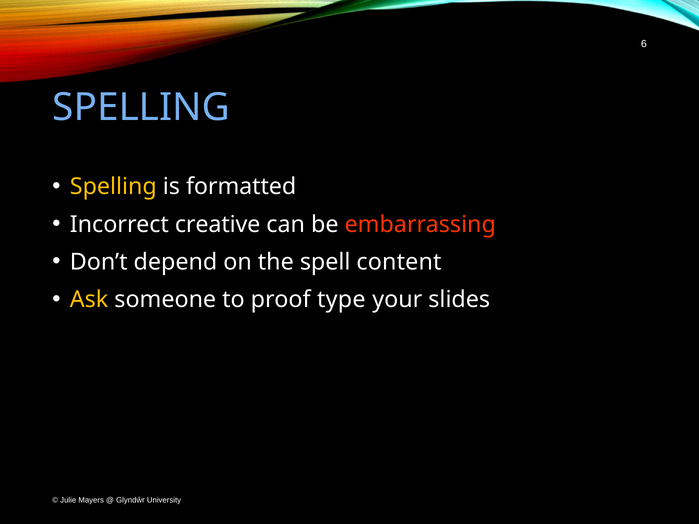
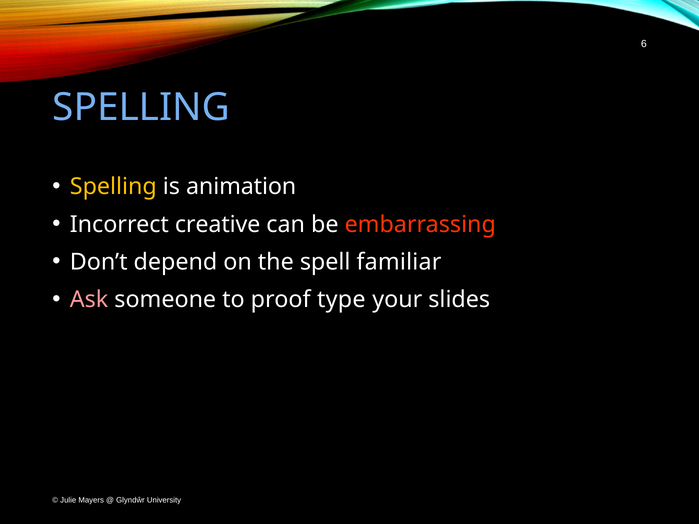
formatted: formatted -> animation
content: content -> familiar
Ask colour: yellow -> pink
